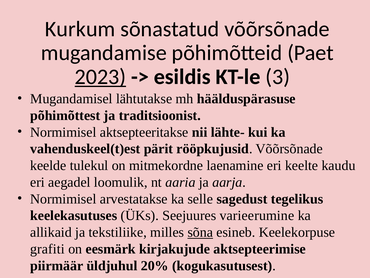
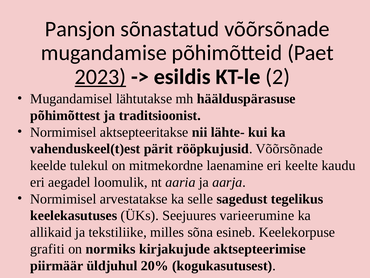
Kurkum: Kurkum -> Pansjon
3: 3 -> 2
sõna underline: present -> none
eesmärk: eesmärk -> normiks
